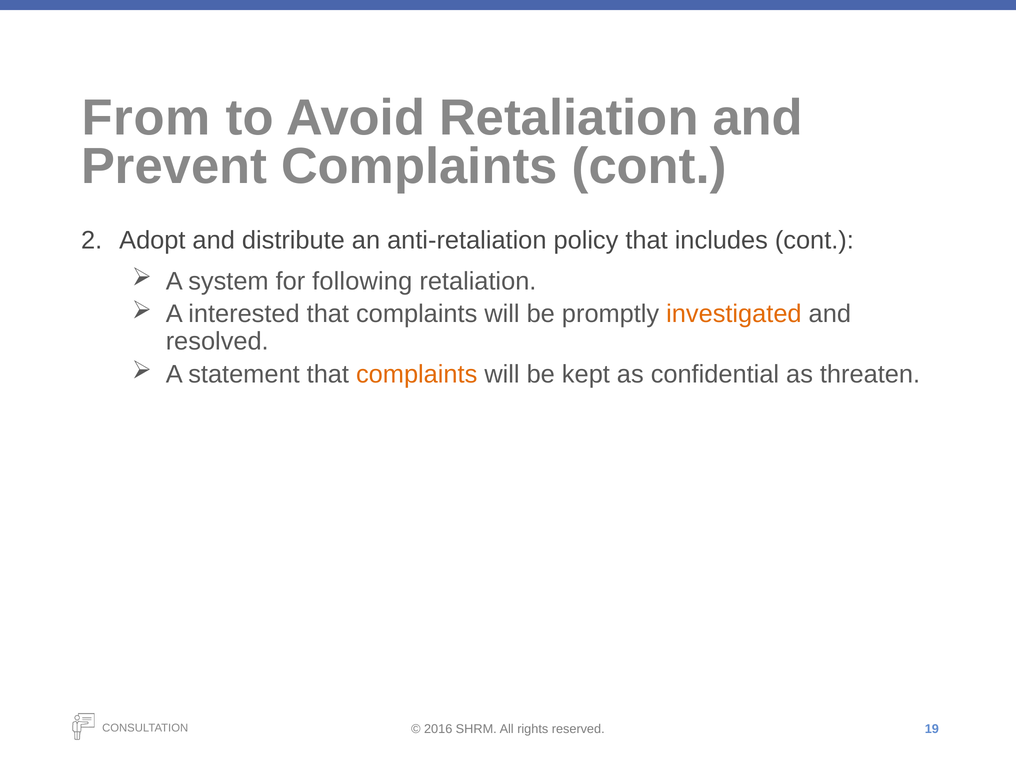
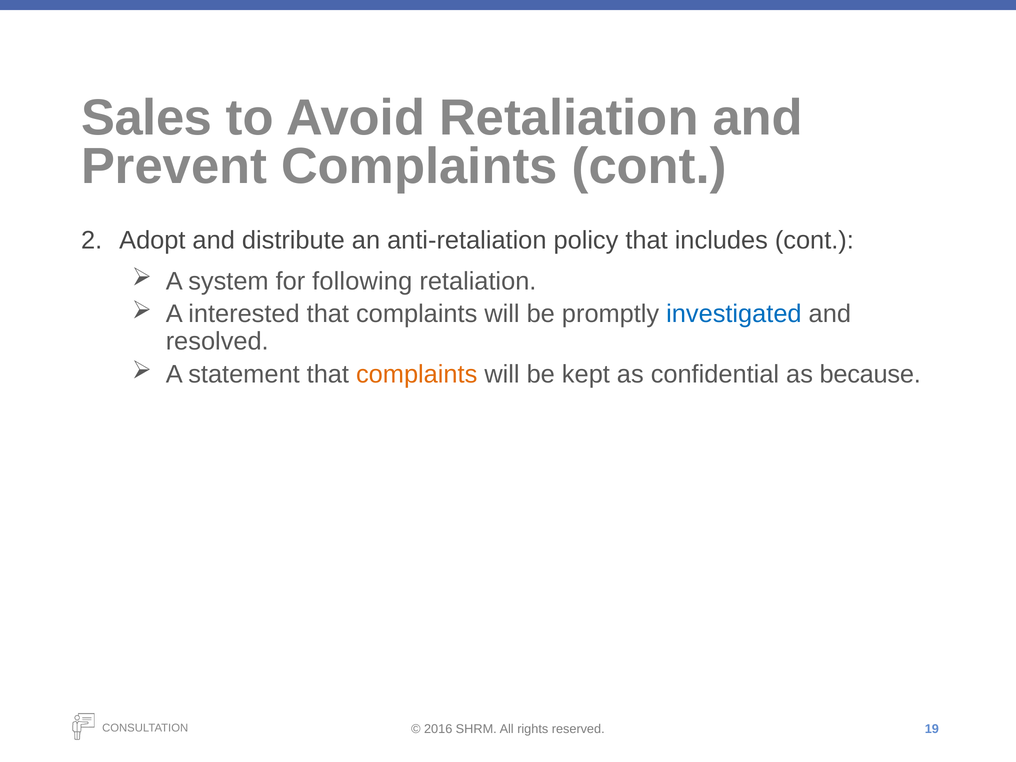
From: From -> Sales
investigated colour: orange -> blue
threaten: threaten -> because
